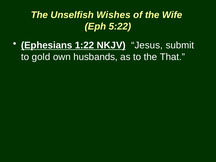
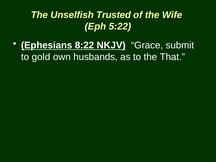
Wishes: Wishes -> Trusted
1:22: 1:22 -> 8:22
Jesus: Jesus -> Grace
